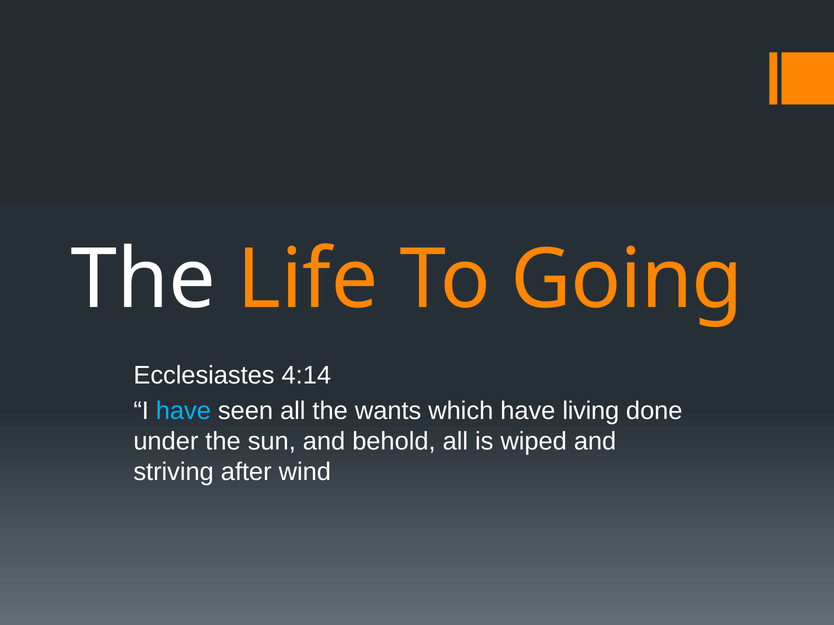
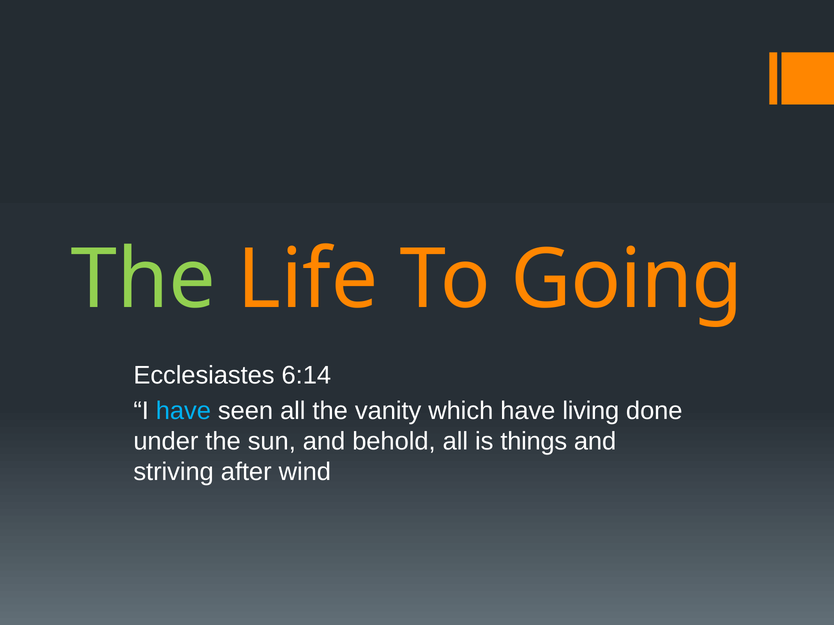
The at (143, 280) colour: white -> light green
4:14: 4:14 -> 6:14
wants: wants -> vanity
wiped: wiped -> things
